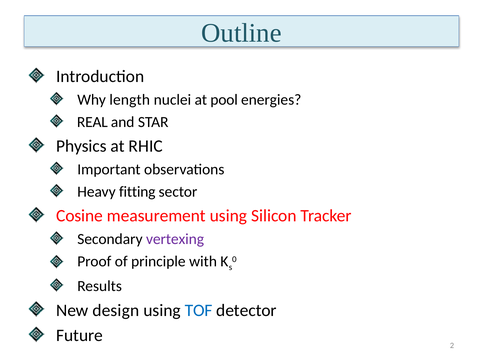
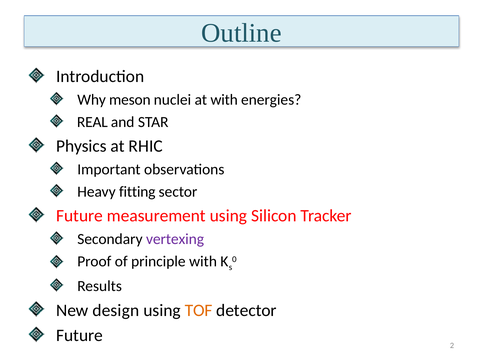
length: length -> meson
at pool: pool -> with
Cosine at (80, 216): Cosine -> Future
TOF colour: blue -> orange
